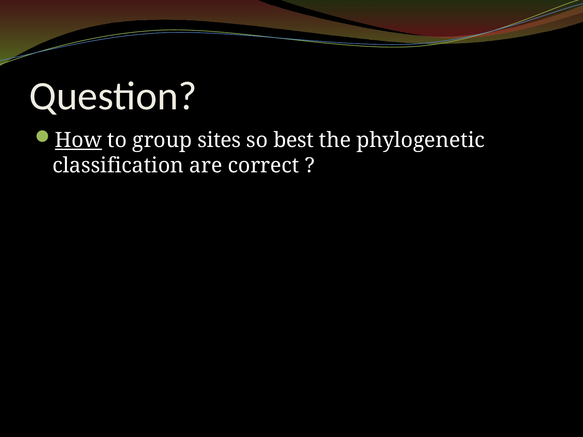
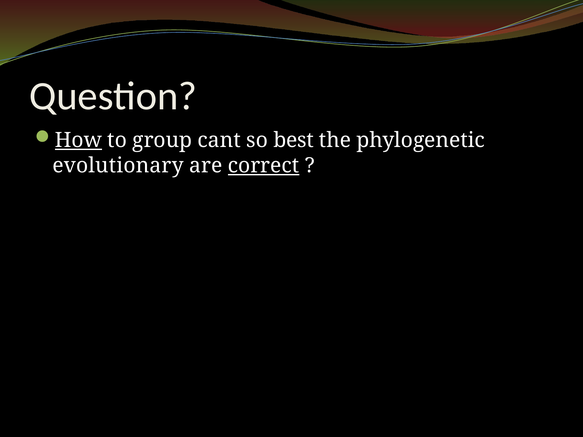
sites: sites -> cant
classification: classification -> evolutionary
correct underline: none -> present
